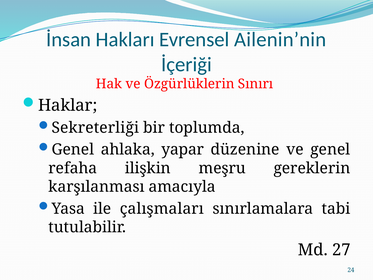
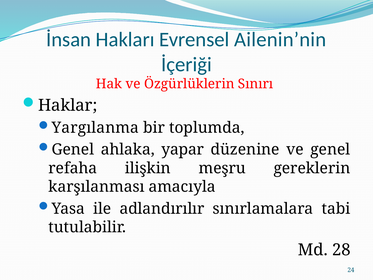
Sekreterliği: Sekreterliği -> Yargılanma
çalışmaları: çalışmaları -> adlandırılır
27: 27 -> 28
